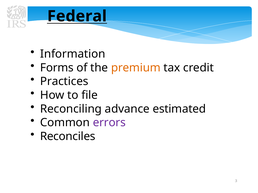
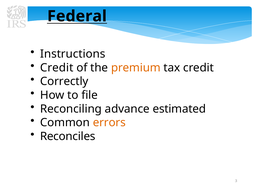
Information: Information -> Instructions
Forms at (57, 68): Forms -> Credit
Practices: Practices -> Correctly
errors colour: purple -> orange
